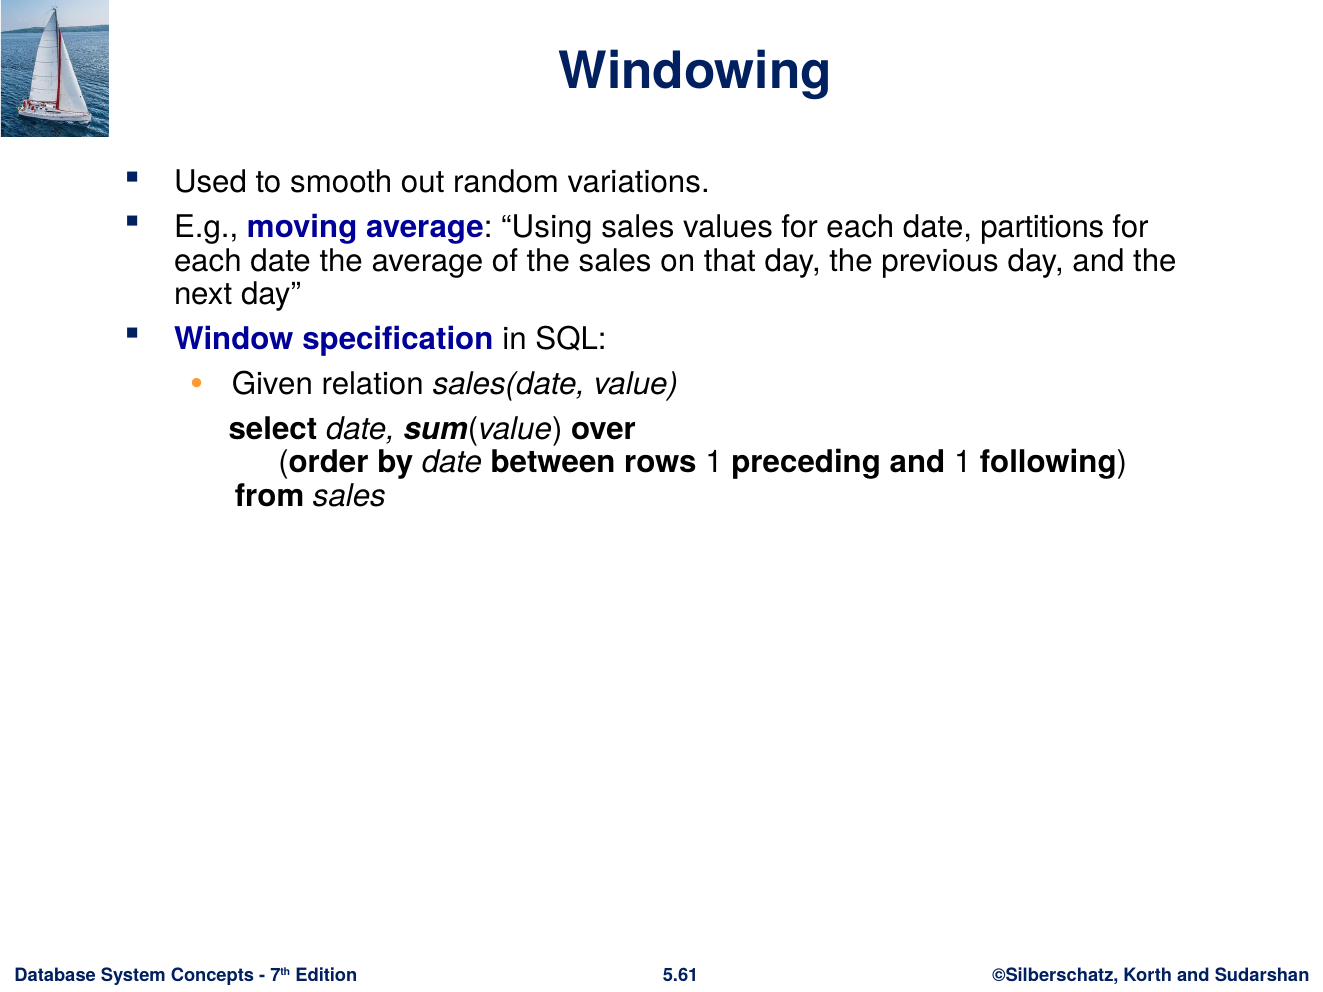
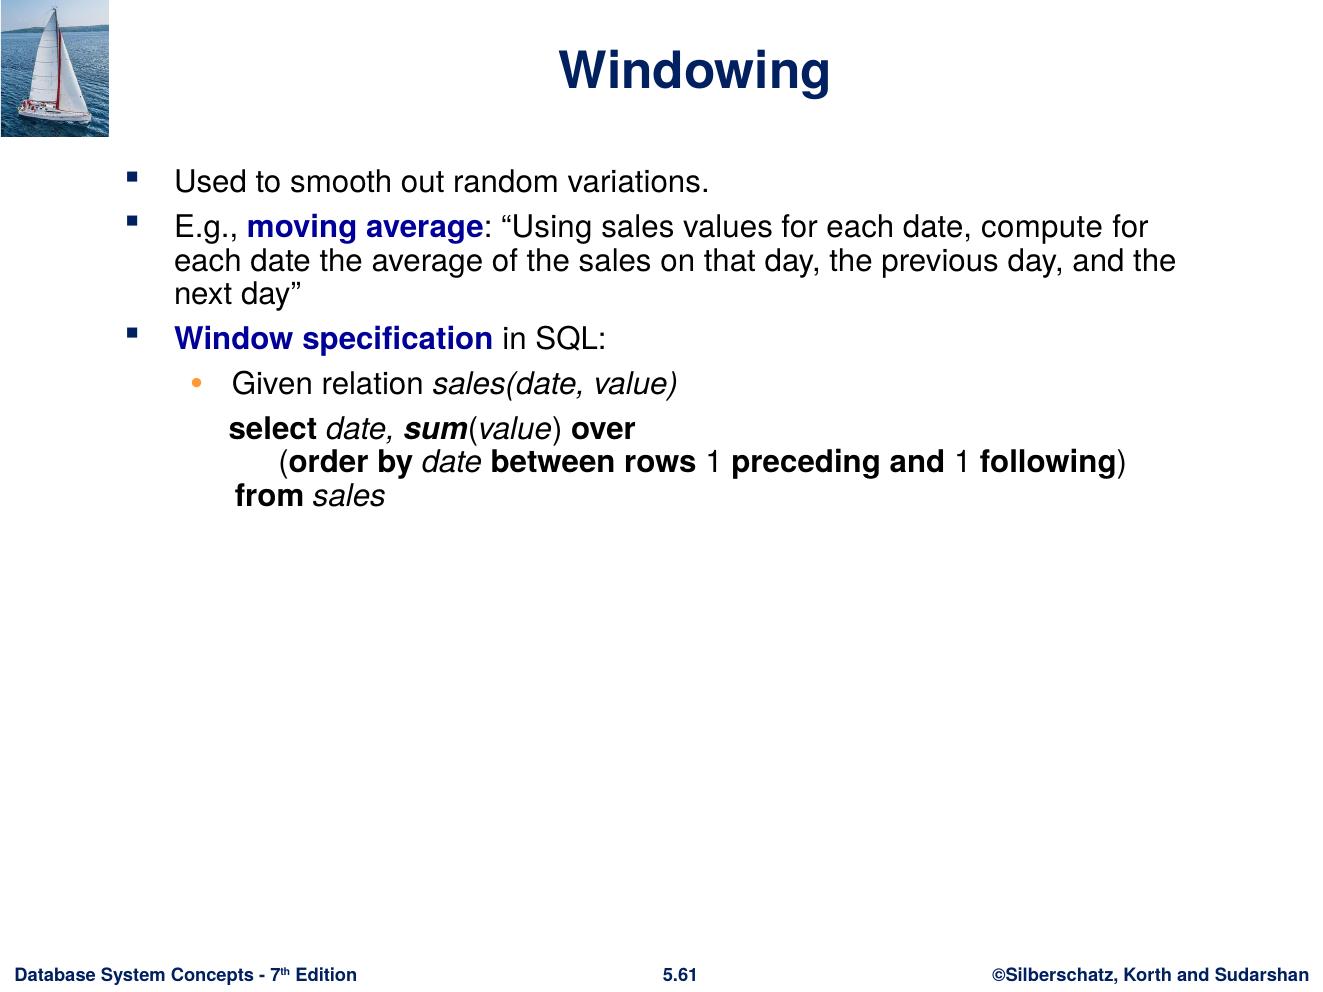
partitions: partitions -> compute
